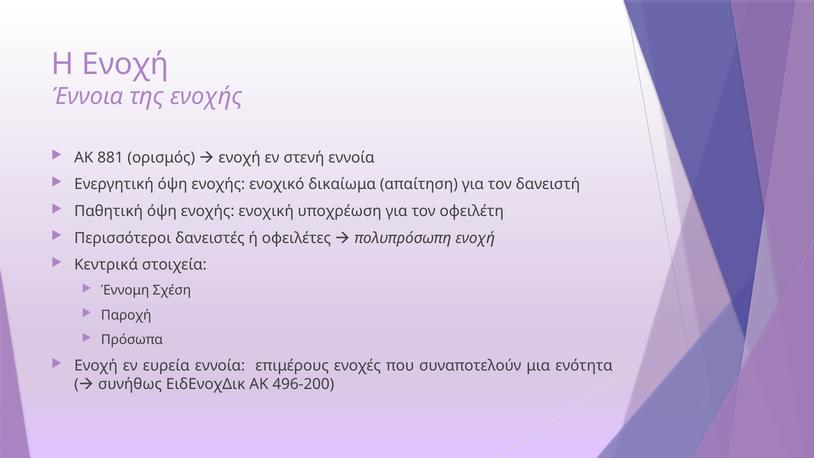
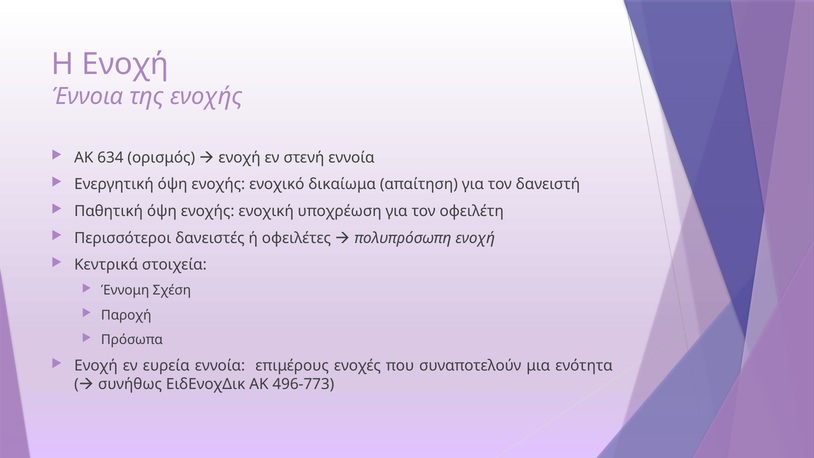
881: 881 -> 634
496-200: 496-200 -> 496-773
